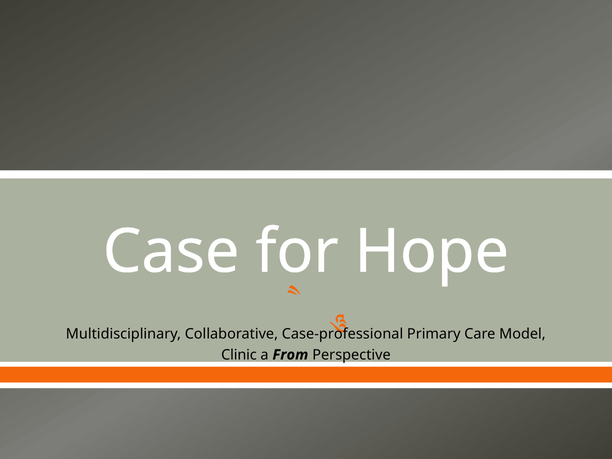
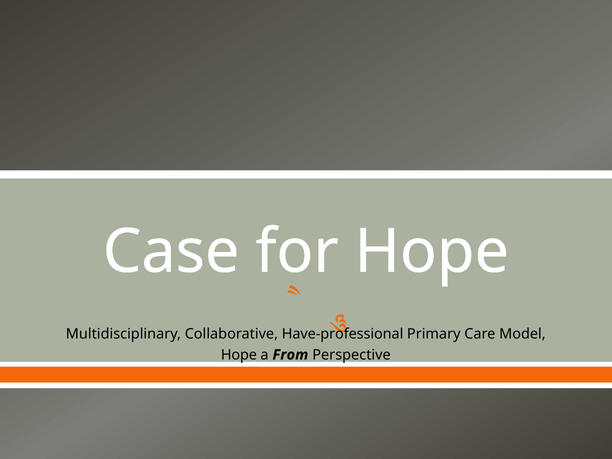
Case-professional: Case-professional -> Have-professional
Clinic at (239, 355): Clinic -> Hope
